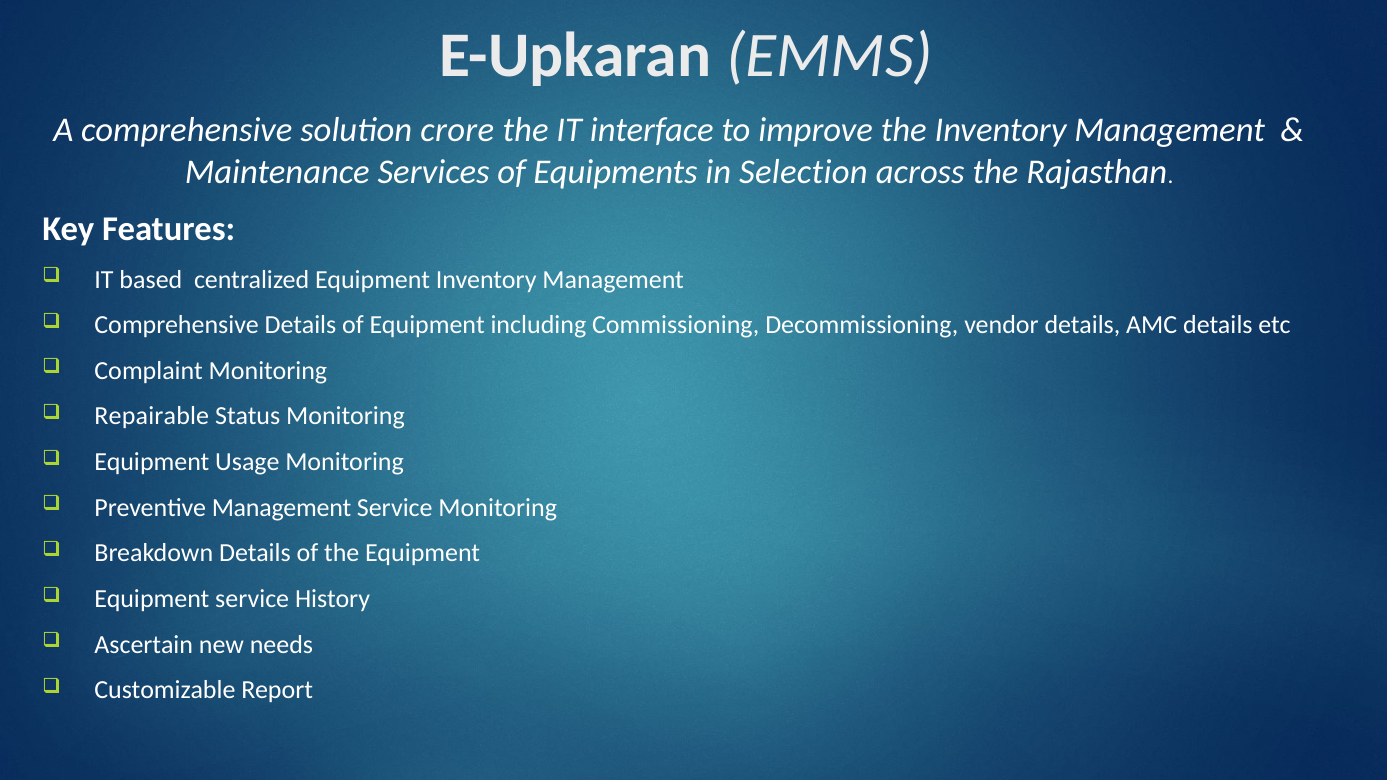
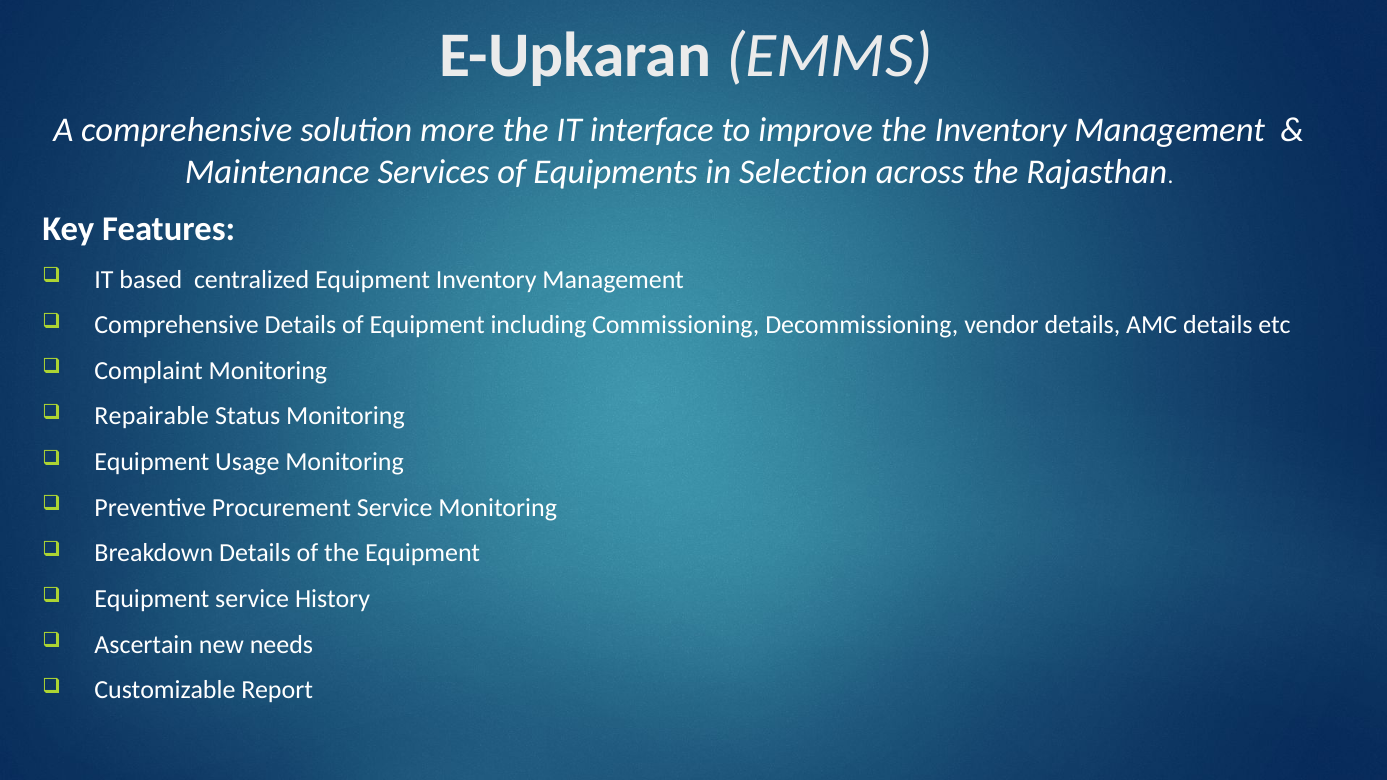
crore: crore -> more
Preventive Management: Management -> Procurement
